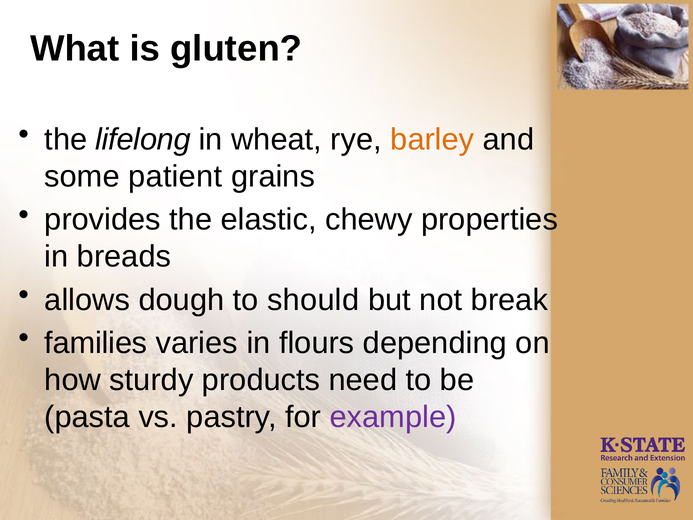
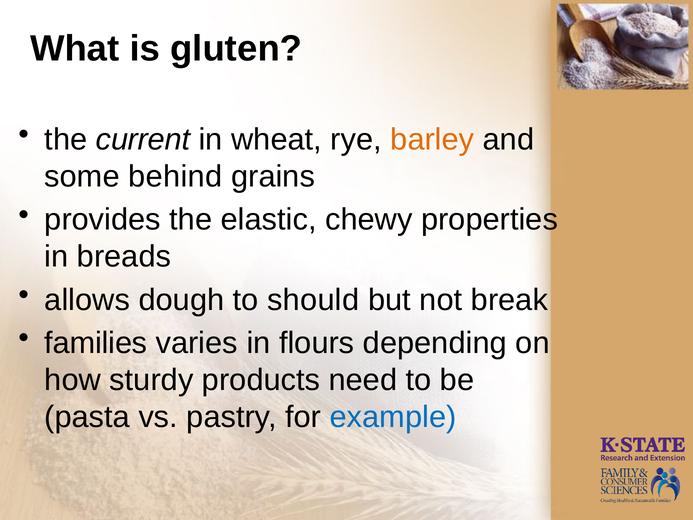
lifelong: lifelong -> current
patient: patient -> behind
example colour: purple -> blue
